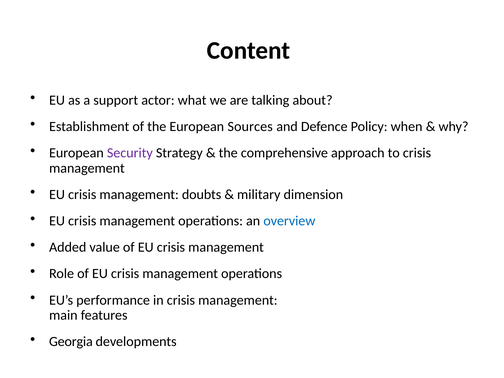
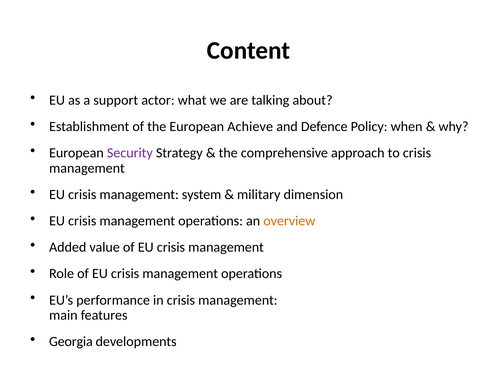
Sources: Sources -> Achieve
doubts: doubts -> system
overview colour: blue -> orange
